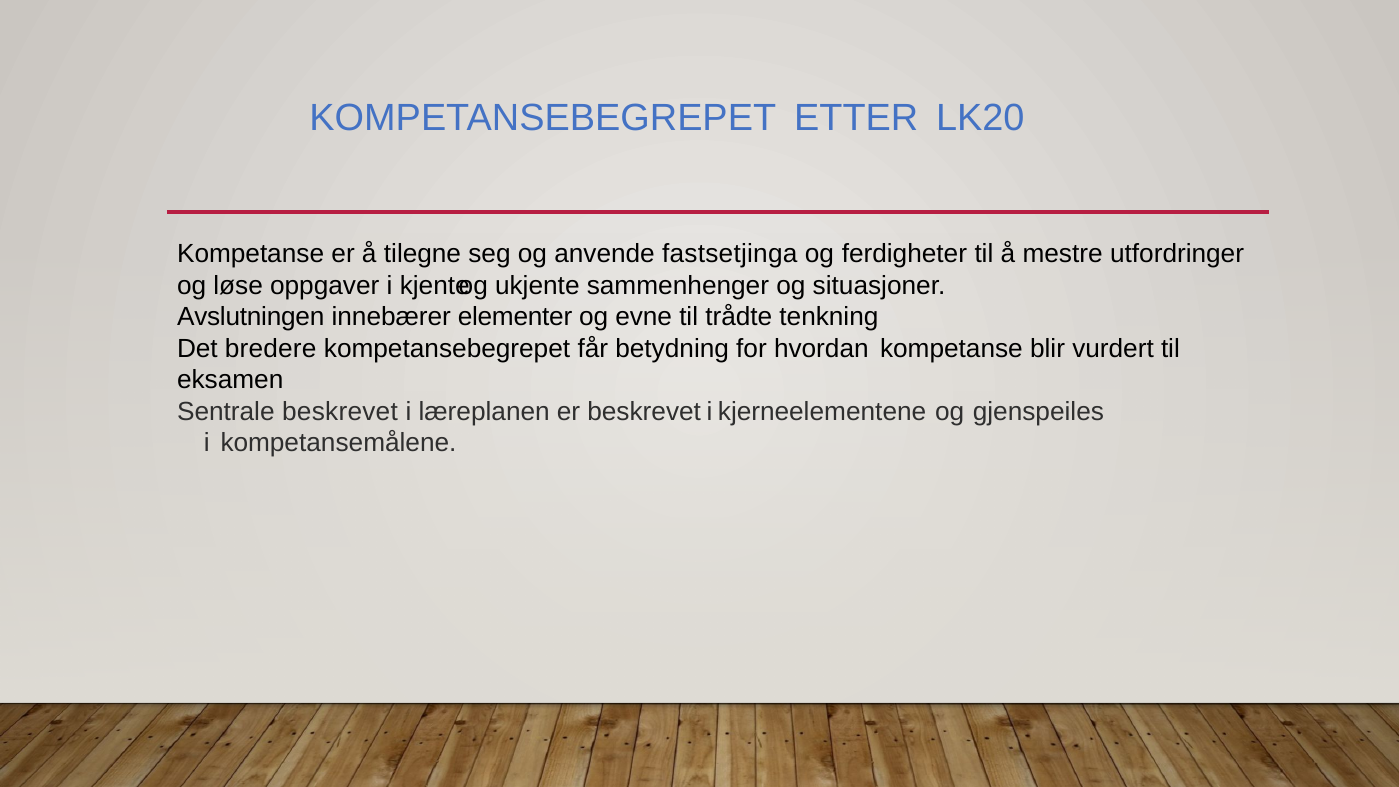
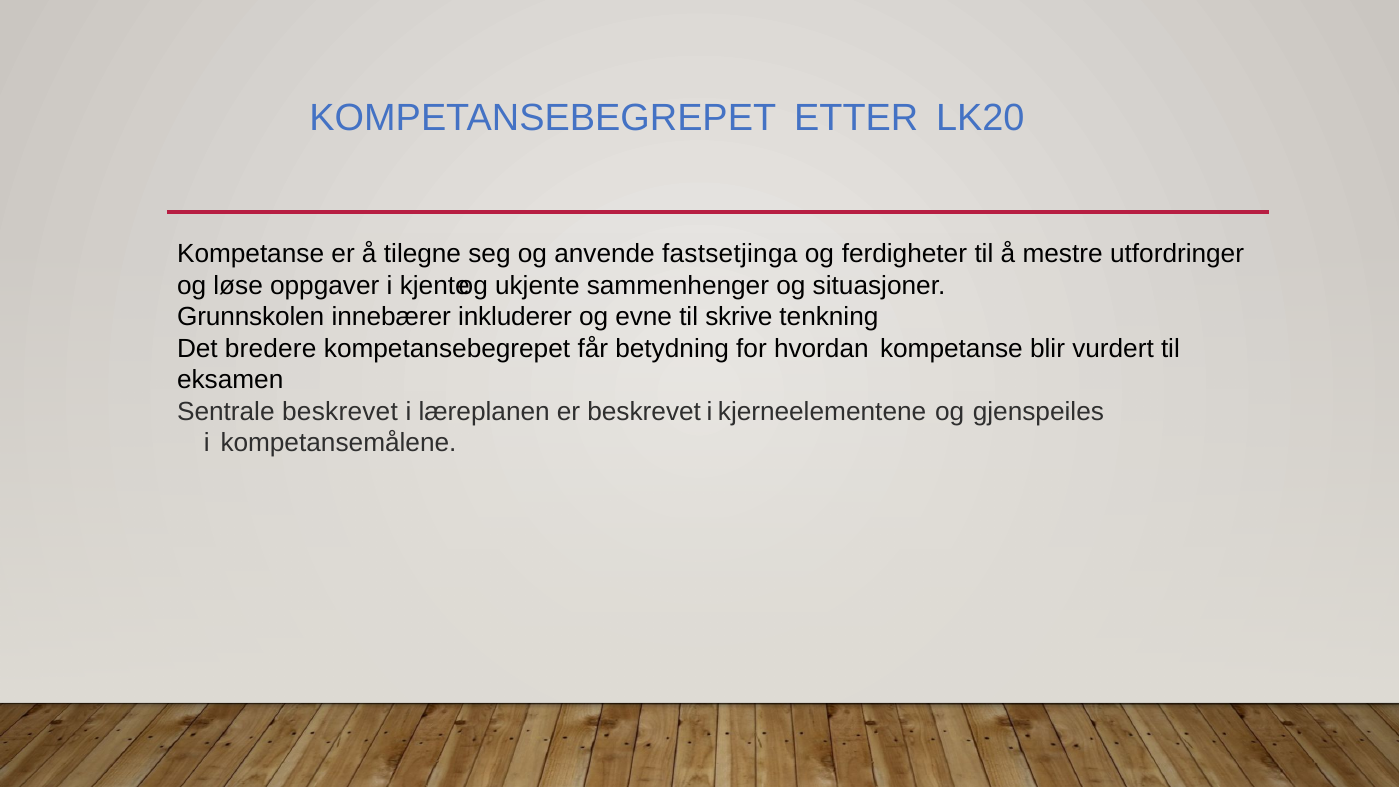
Avslutningen: Avslutningen -> Grunnskolen
elementer: elementer -> inkluderer
trådte: trådte -> skrive
